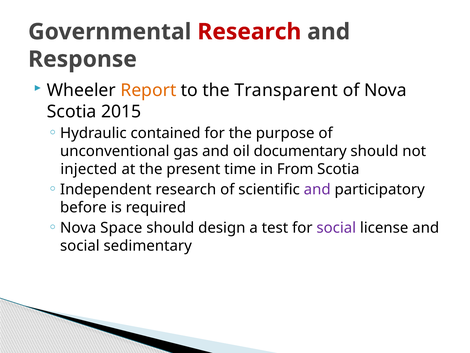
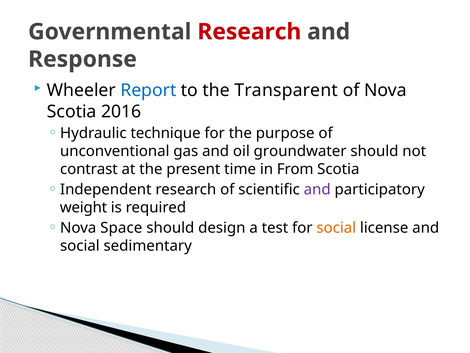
Report colour: orange -> blue
2015: 2015 -> 2016
contained: contained -> technique
documentary: documentary -> groundwater
injected: injected -> contrast
before: before -> weight
social at (336, 228) colour: purple -> orange
